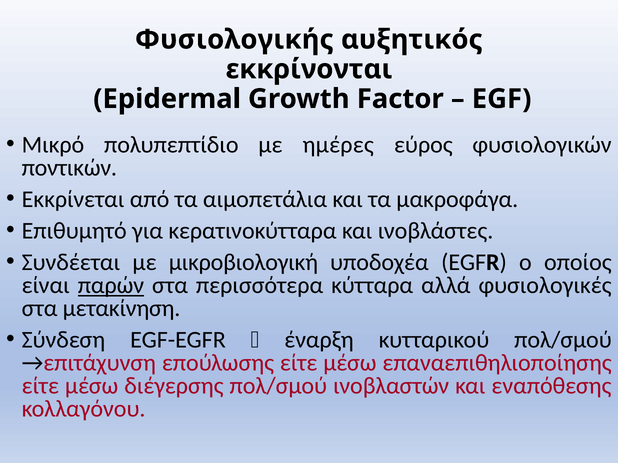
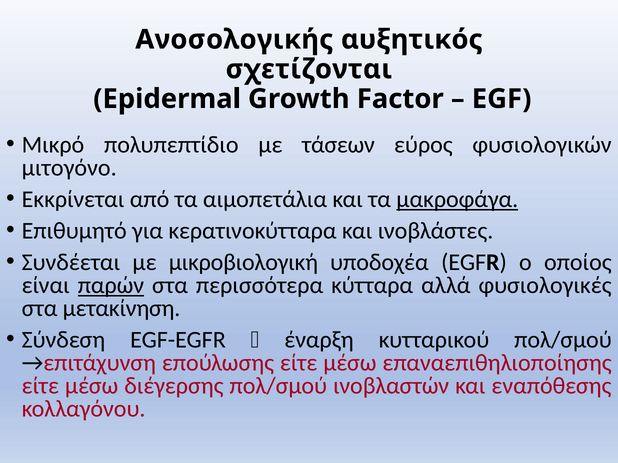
Φυσιολογικής: Φυσιολογικής -> Ανοσολογικής
εκκρίνονται: εκκρίνονται -> σχετίζονται
ημέρες: ημέρες -> τάσεων
ποντικών: ποντικών -> μιτογόνο
μακροφάγα underline: none -> present
